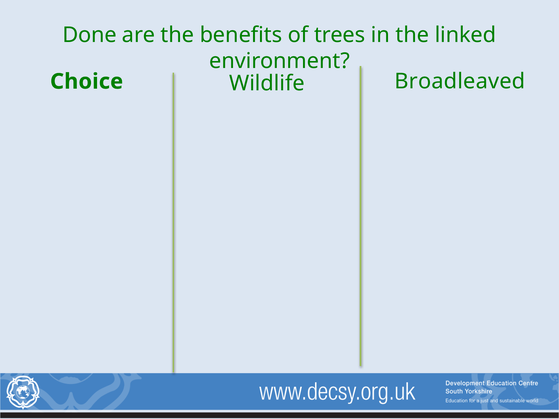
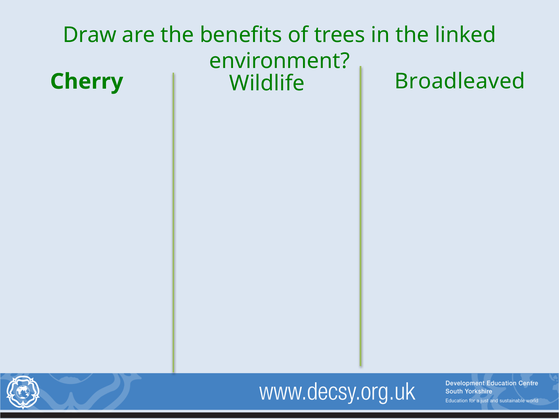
Done: Done -> Draw
Choice: Choice -> Cherry
